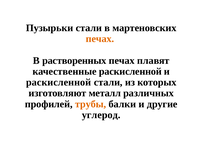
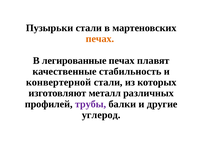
растворенных: растворенных -> легированные
качественные раскисленной: раскисленной -> стабильность
раскисленной at (59, 83): раскисленной -> конвертерной
трубы colour: orange -> purple
